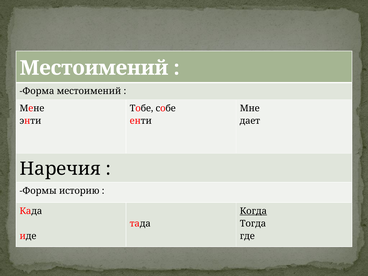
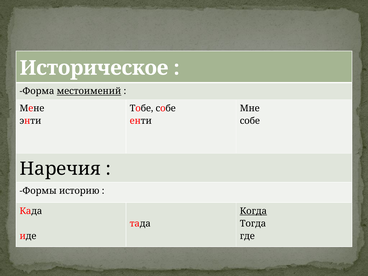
Местоимений at (94, 68): Местоимений -> Историческое
местоимений at (89, 91) underline: none -> present
дает at (250, 121): дает -> собе
